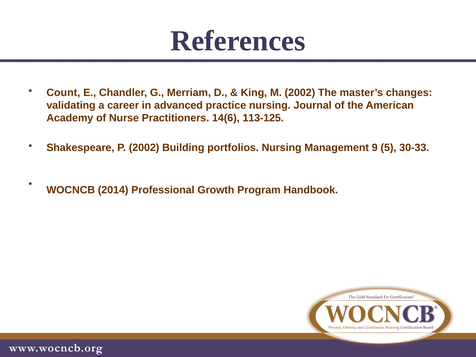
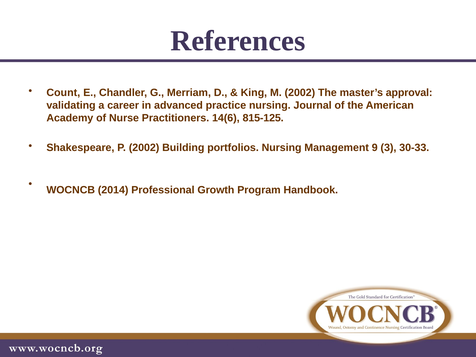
changes: changes -> approval
113-125: 113-125 -> 815-125
5: 5 -> 3
